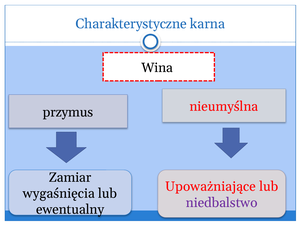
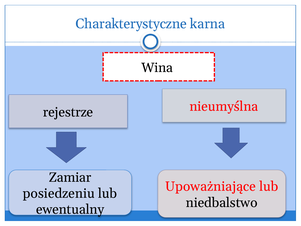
przymus: przymus -> rejestrze
wygaśnięcia: wygaśnięcia -> posiedzeniu
niedbalstwo colour: purple -> black
